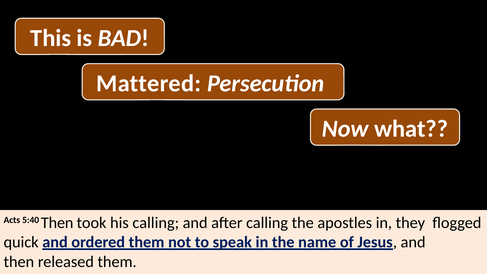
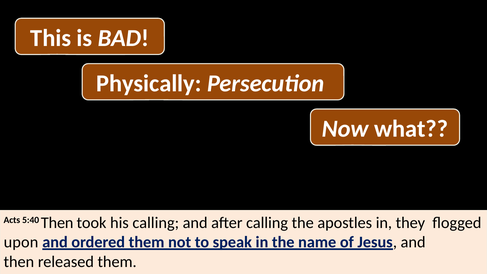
Mattered: Mattered -> Physically
quick: quick -> upon
